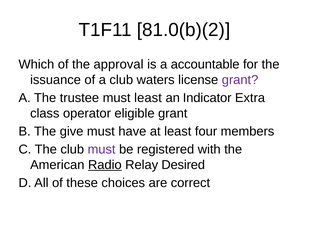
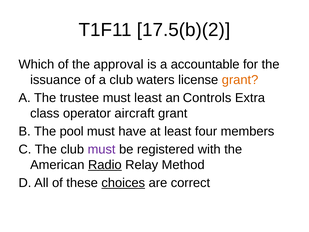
81.0(b)(2: 81.0(b)(2 -> 17.5(b)(2
grant at (240, 80) colour: purple -> orange
Indicator: Indicator -> Controls
eligible: eligible -> aircraft
give: give -> pool
Desired: Desired -> Method
choices underline: none -> present
